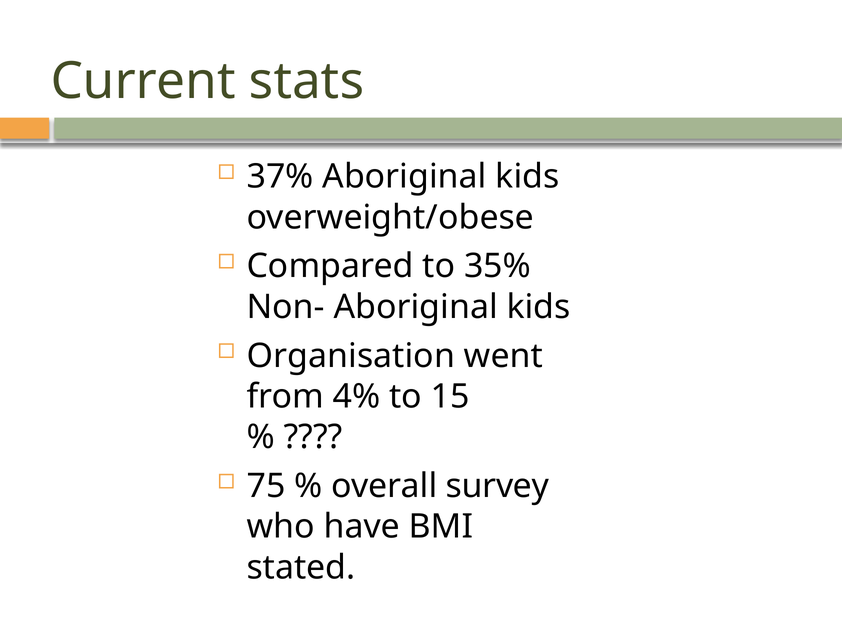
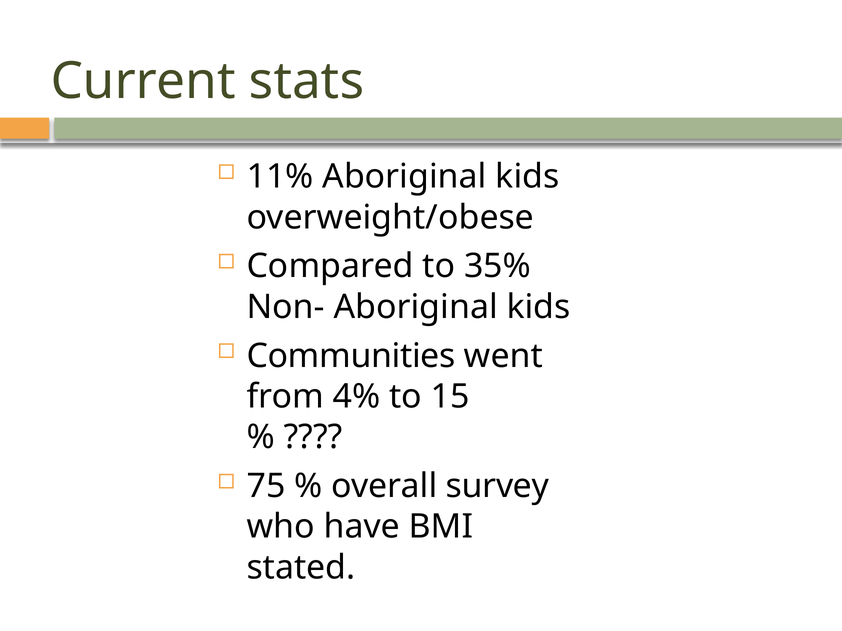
37%: 37% -> 11%
Organisation: Organisation -> Communities
